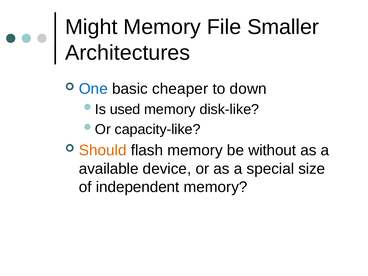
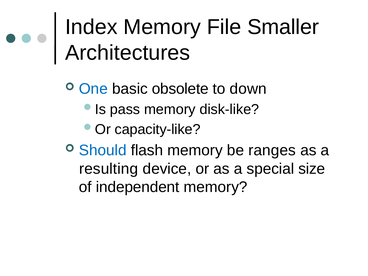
Might: Might -> Index
cheaper: cheaper -> obsolete
used: used -> pass
Should colour: orange -> blue
without: without -> ranges
available: available -> resulting
